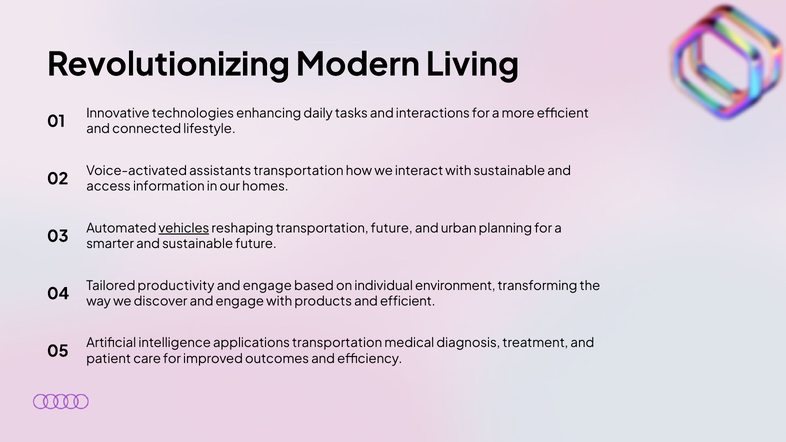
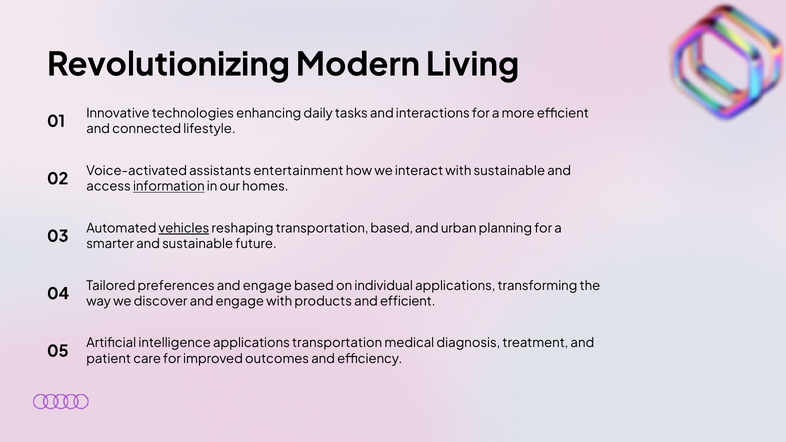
assistants transportation: transportation -> entertainment
information underline: none -> present
transportation future: future -> based
productivity: productivity -> preferences
individual environment: environment -> applications
